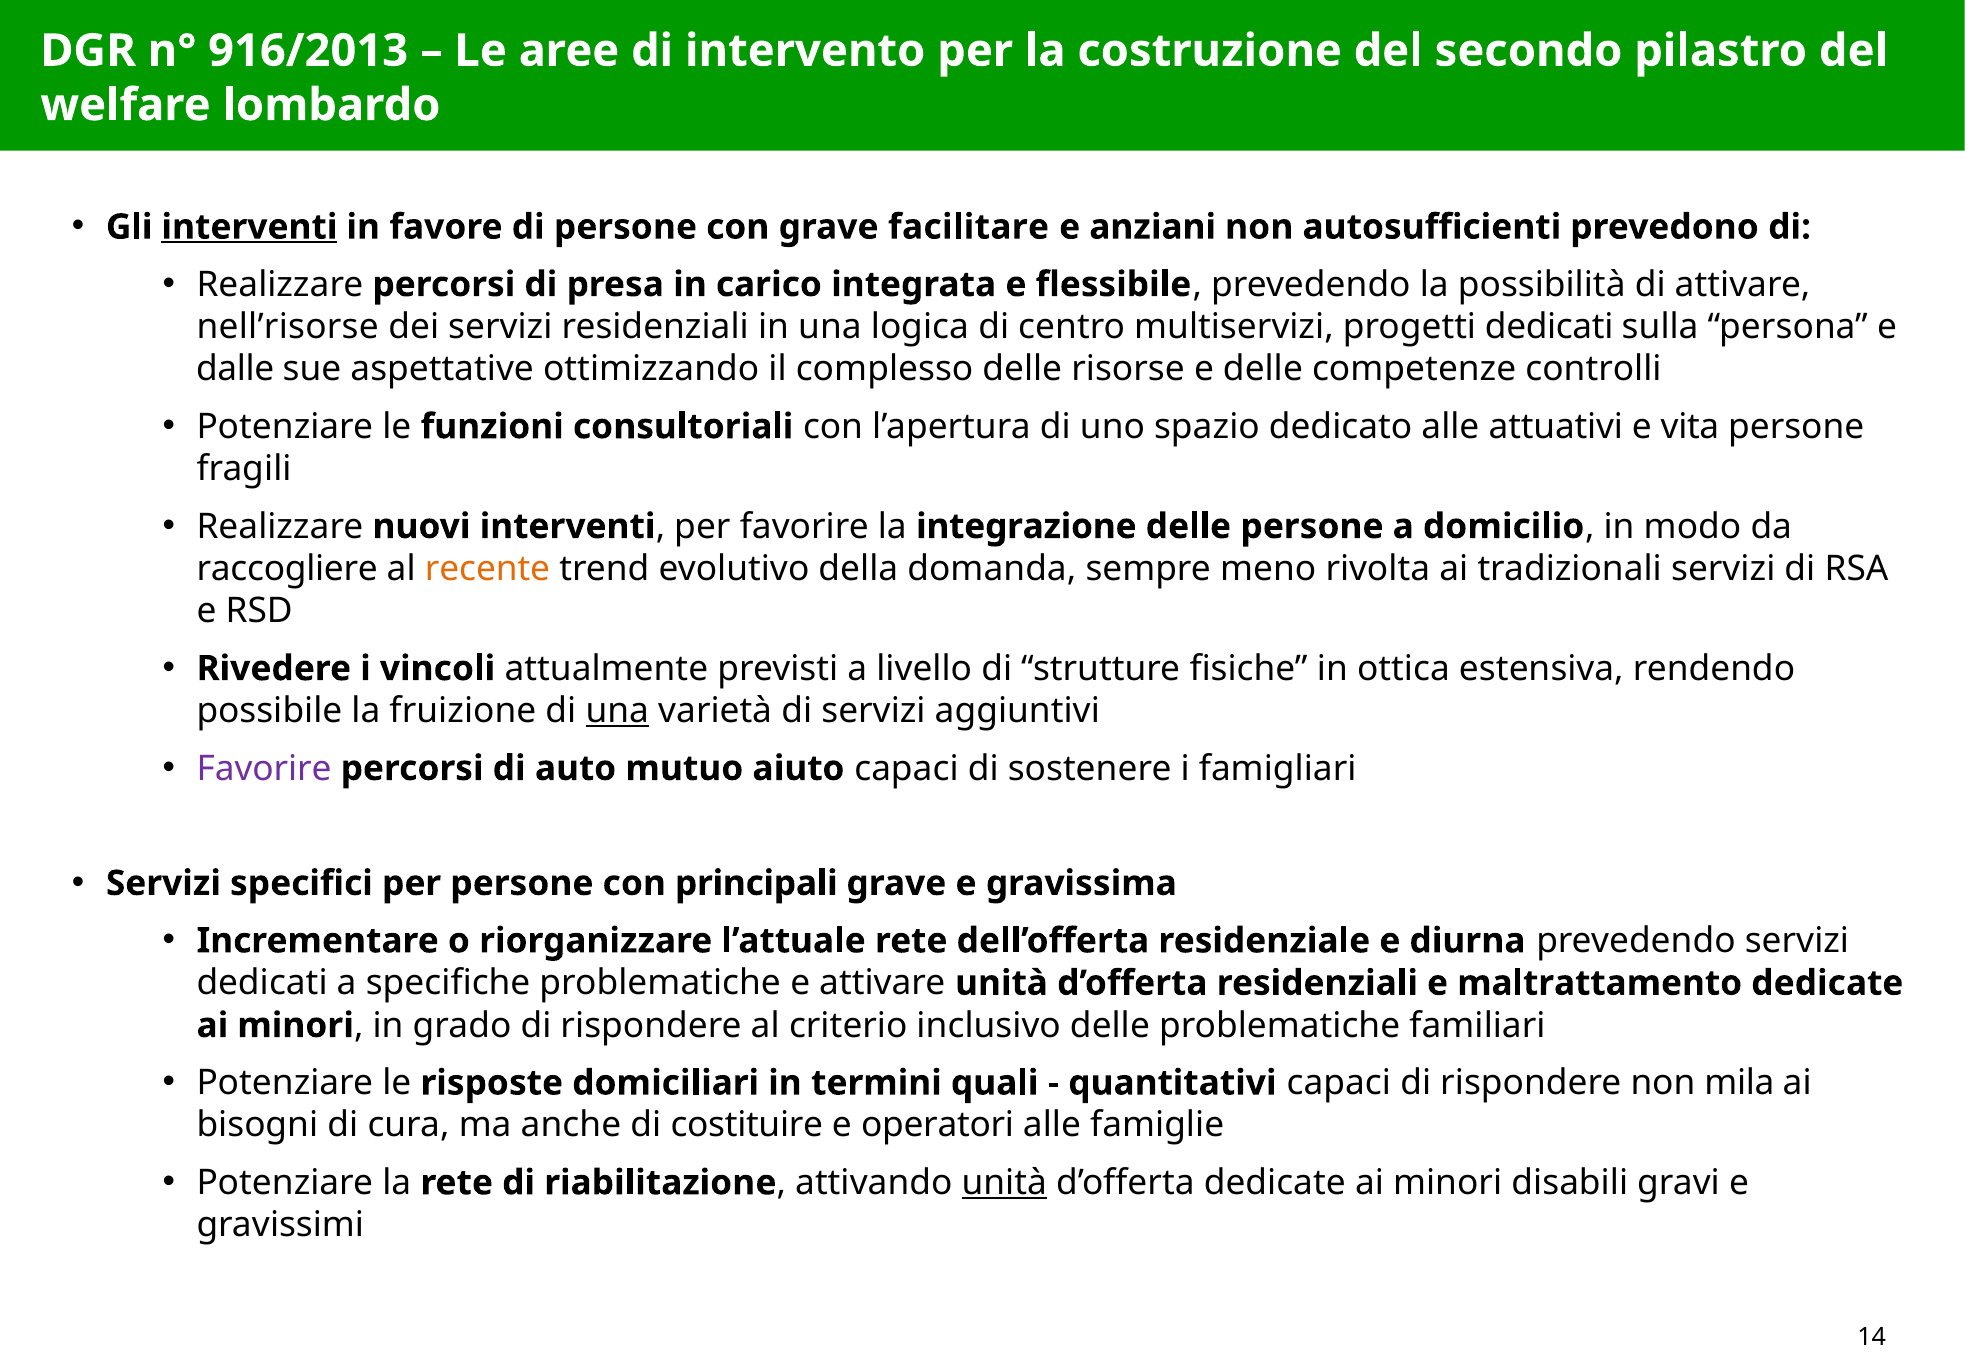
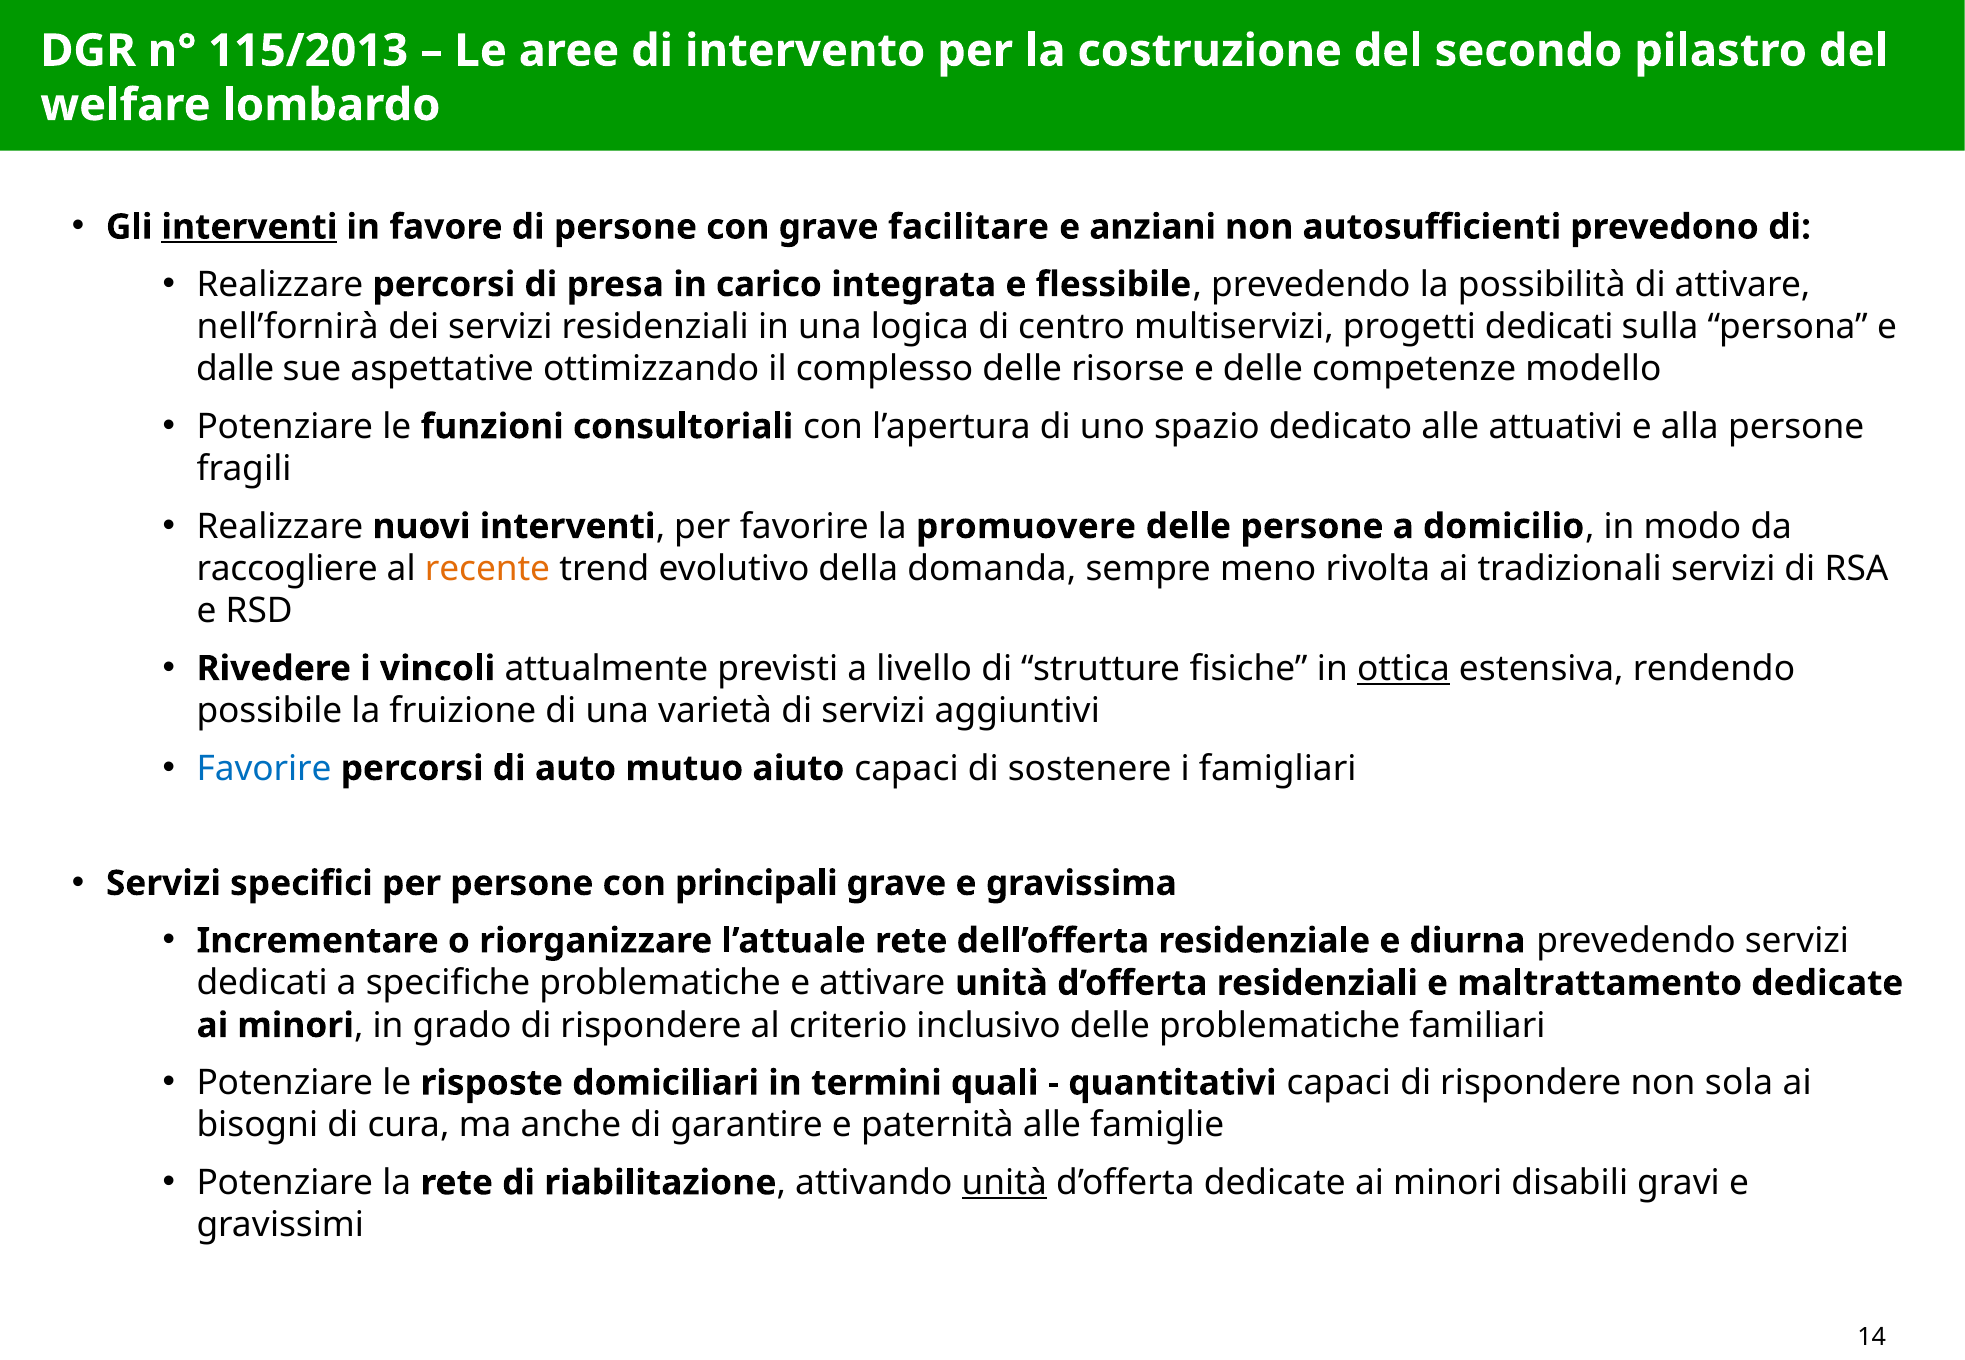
916/2013: 916/2013 -> 115/2013
nell’risorse: nell’risorse -> nell’fornirà
controlli: controlli -> modello
vita: vita -> alla
integrazione: integrazione -> promuovere
ottica underline: none -> present
una at (617, 711) underline: present -> none
Favorire at (264, 769) colour: purple -> blue
mila: mila -> sola
costituire: costituire -> garantire
operatori: operatori -> paternità
